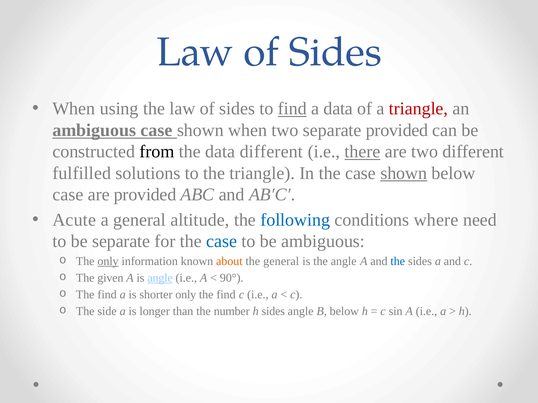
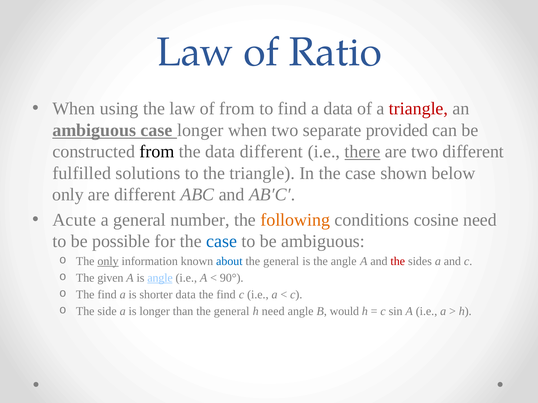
Sides at (335, 52): Sides -> Ratio
the law of sides: sides -> from
find at (292, 109) underline: present -> none
ambiguous case shown: shown -> longer
shown at (404, 173) underline: present -> none
case at (68, 195): case -> only
are provided: provided -> different
altitude: altitude -> number
following colour: blue -> orange
where: where -> cosine
be separate: separate -> possible
about colour: orange -> blue
the at (398, 261) colour: blue -> red
shorter only: only -> data
than the number: number -> general
h sides: sides -> need
B below: below -> would
